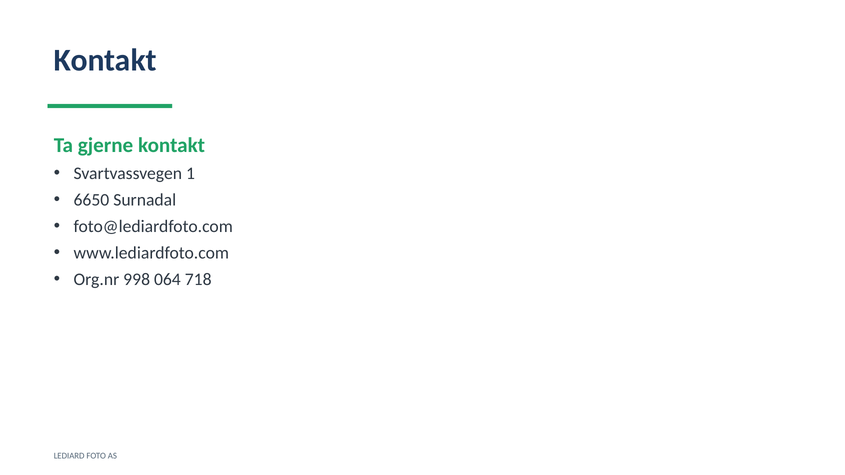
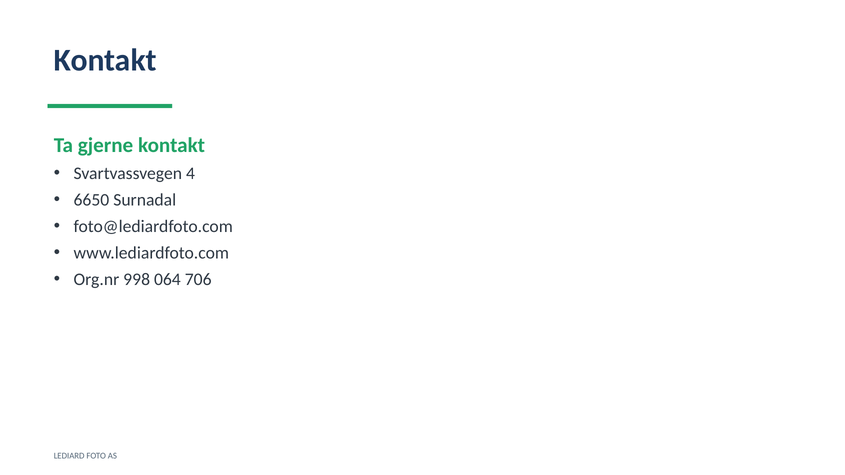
1: 1 -> 4
718: 718 -> 706
